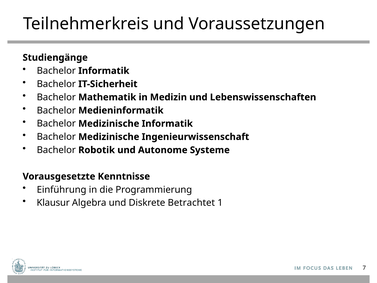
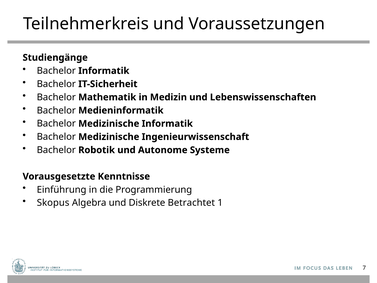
Klausur: Klausur -> Skopus
